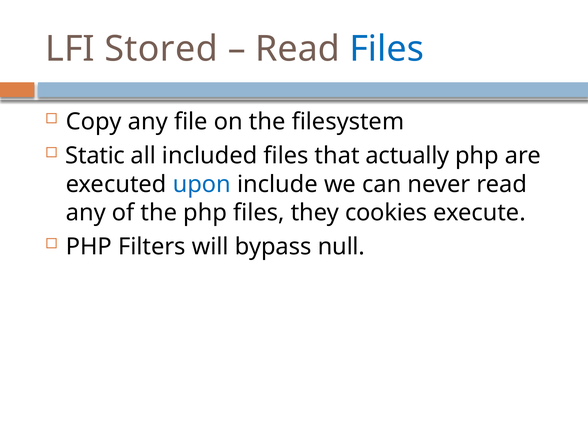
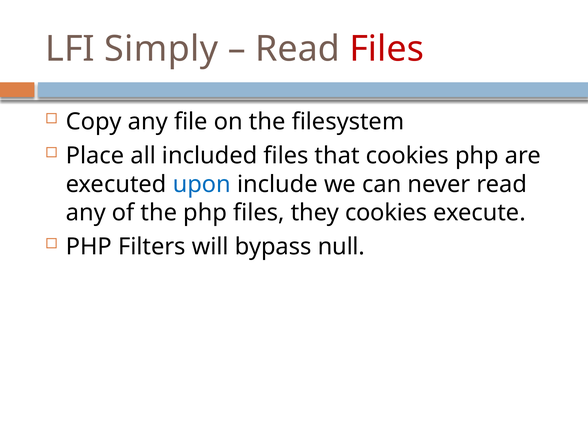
Stored: Stored -> Simply
Files at (387, 49) colour: blue -> red
Static: Static -> Place
that actually: actually -> cookies
